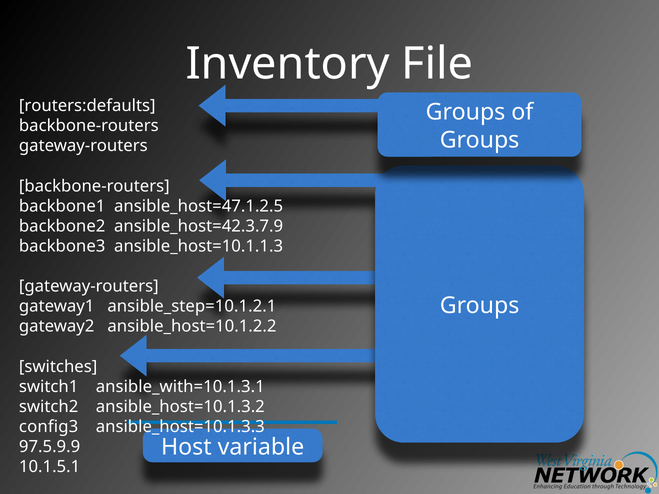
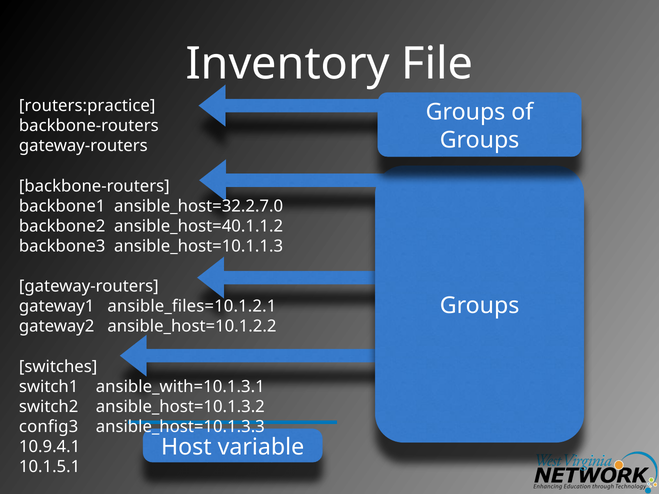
routers:defaults: routers:defaults -> routers:practice
ansible_host=47.1.2.5: ansible_host=47.1.2.5 -> ansible_host=32.2.7.0
ansible_host=42.3.7.9: ansible_host=42.3.7.9 -> ansible_host=40.1.1.2
ansible_step=10.1.2.1: ansible_step=10.1.2.1 -> ansible_files=10.1.2.1
97.5.9.9: 97.5.9.9 -> 10.9.4.1
